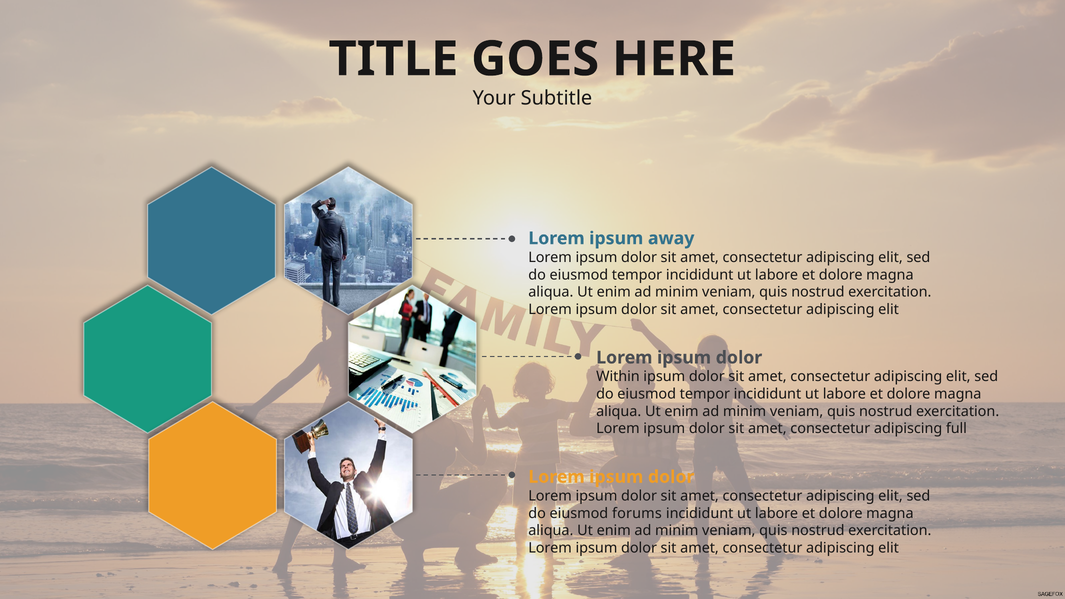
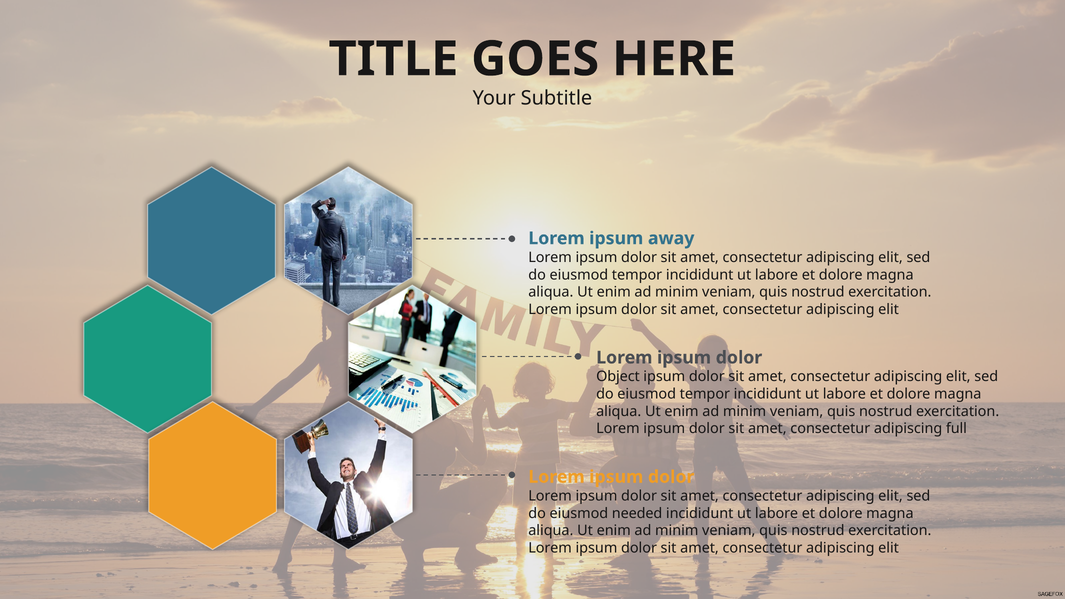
Within: Within -> Object
forums: forums -> needed
